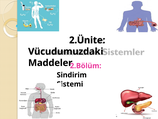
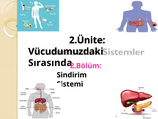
Maddeler: Maddeler -> Sırasında
